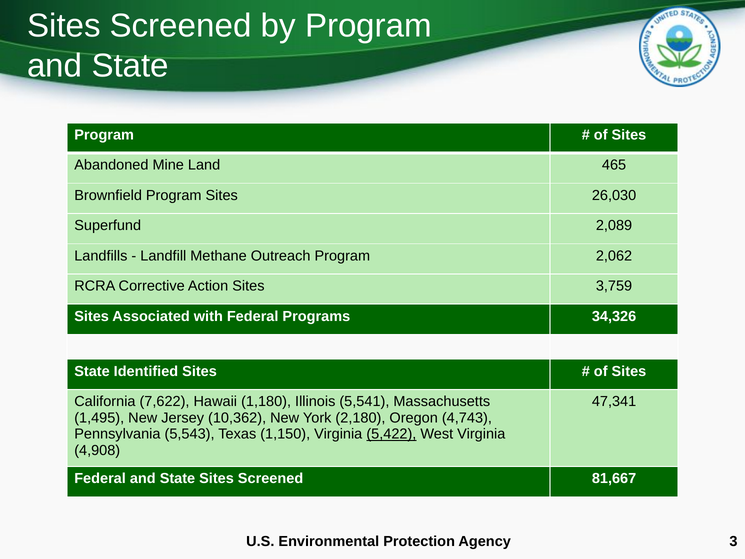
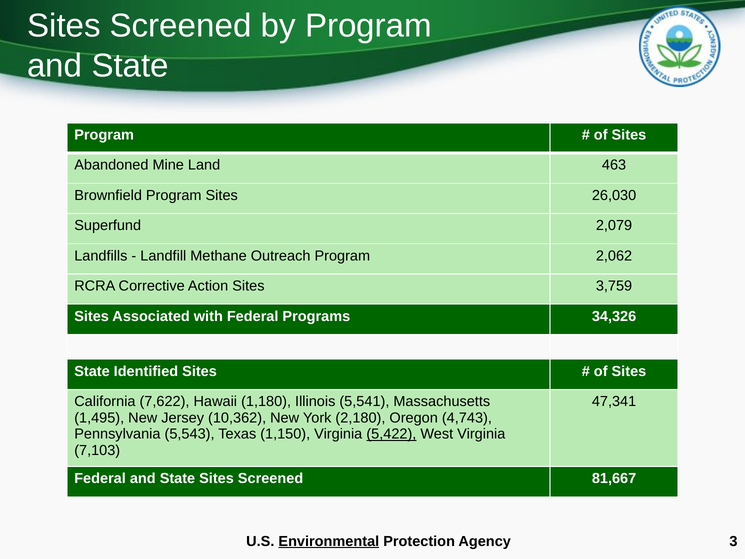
465: 465 -> 463
2,089: 2,089 -> 2,079
4,908: 4,908 -> 7,103
Environmental underline: none -> present
